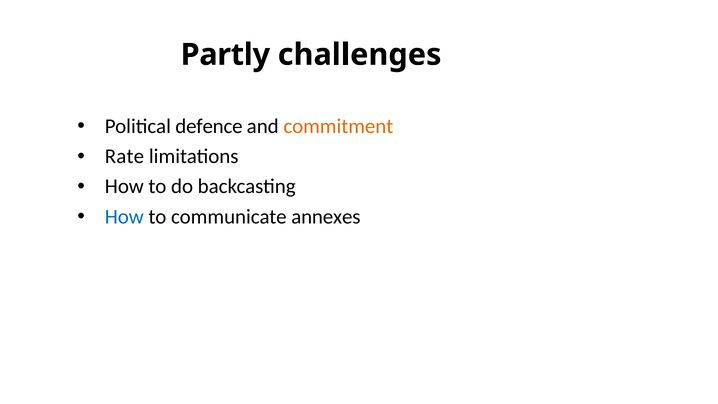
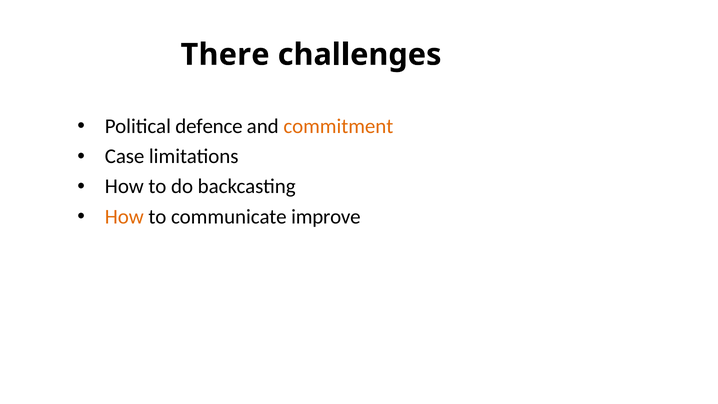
Partly: Partly -> There
Rate: Rate -> Case
How at (124, 217) colour: blue -> orange
annexes: annexes -> improve
